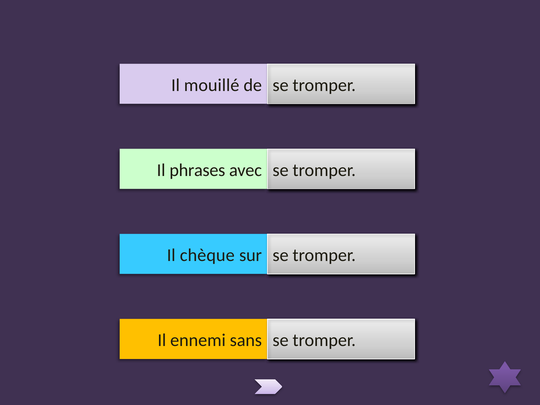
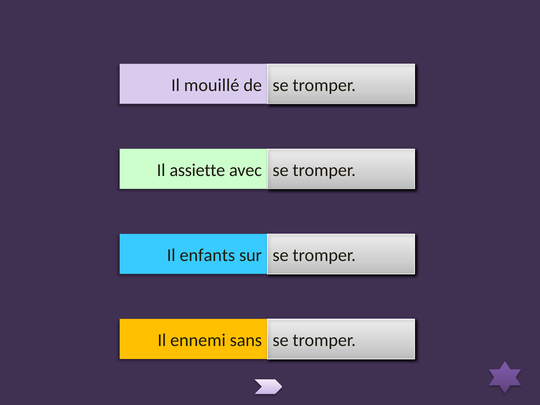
phrases: phrases -> assiette
chèque: chèque -> enfants
